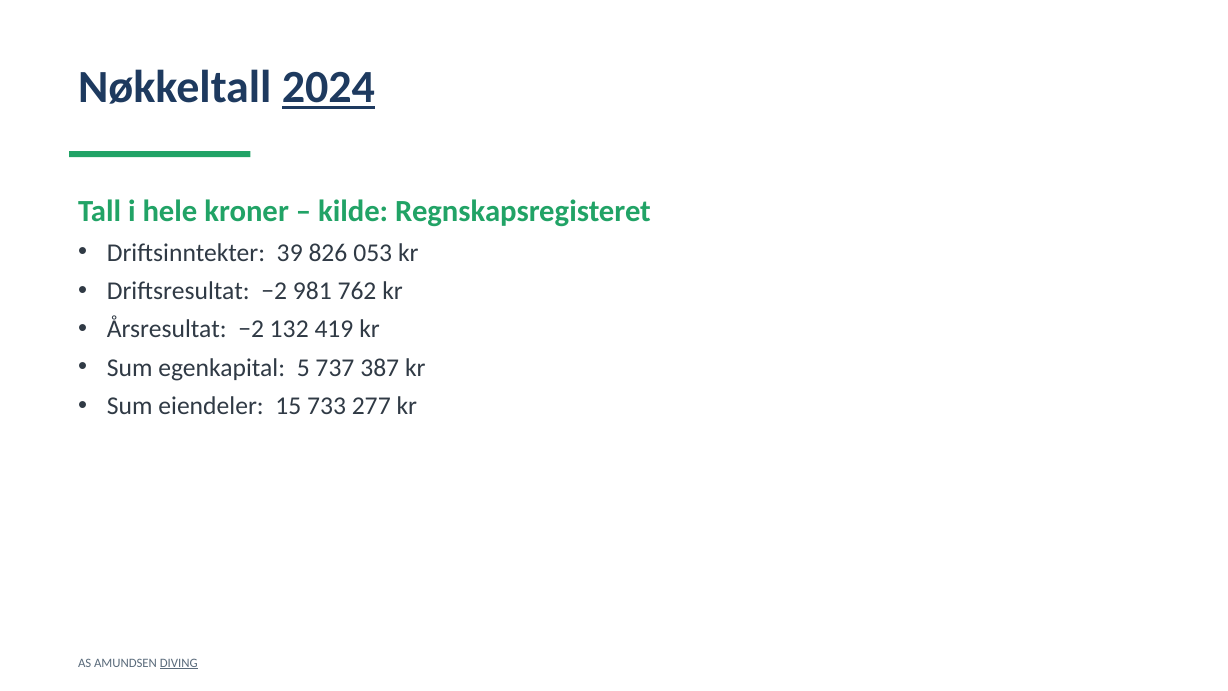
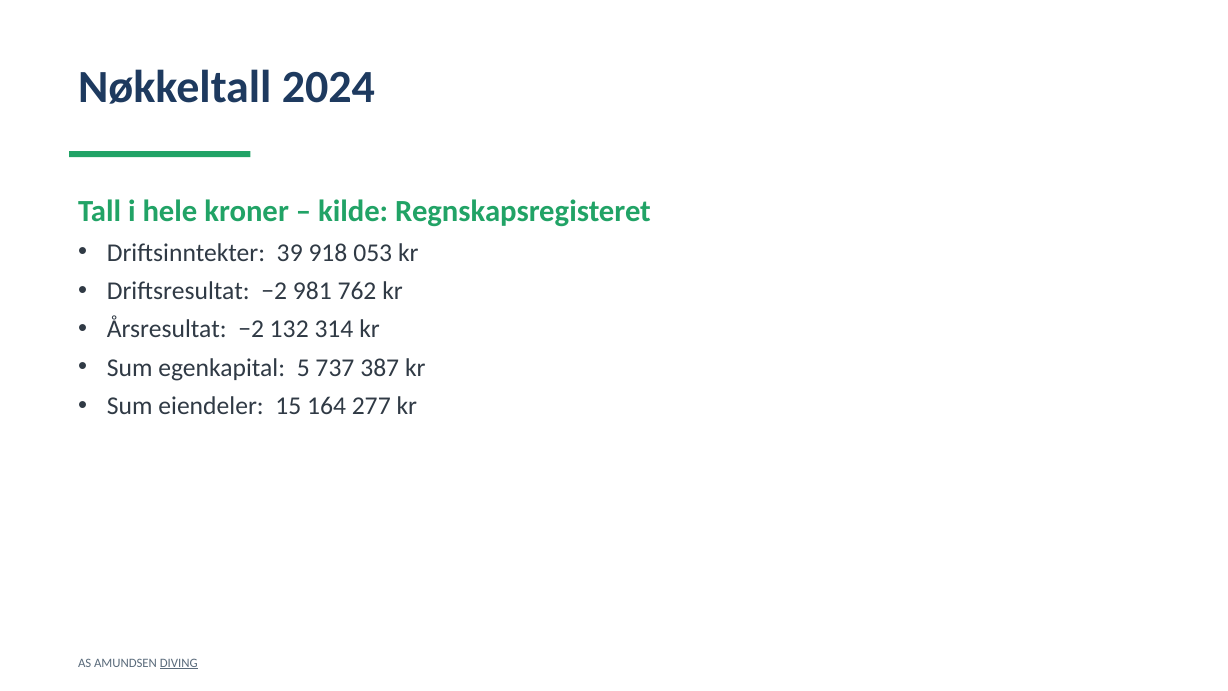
2024 underline: present -> none
826: 826 -> 918
419: 419 -> 314
733: 733 -> 164
